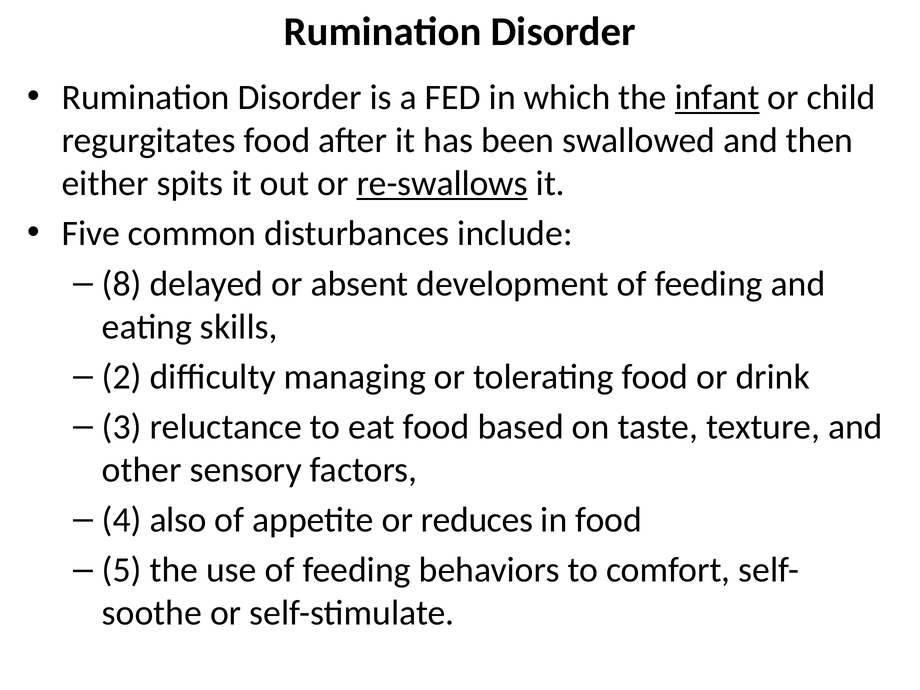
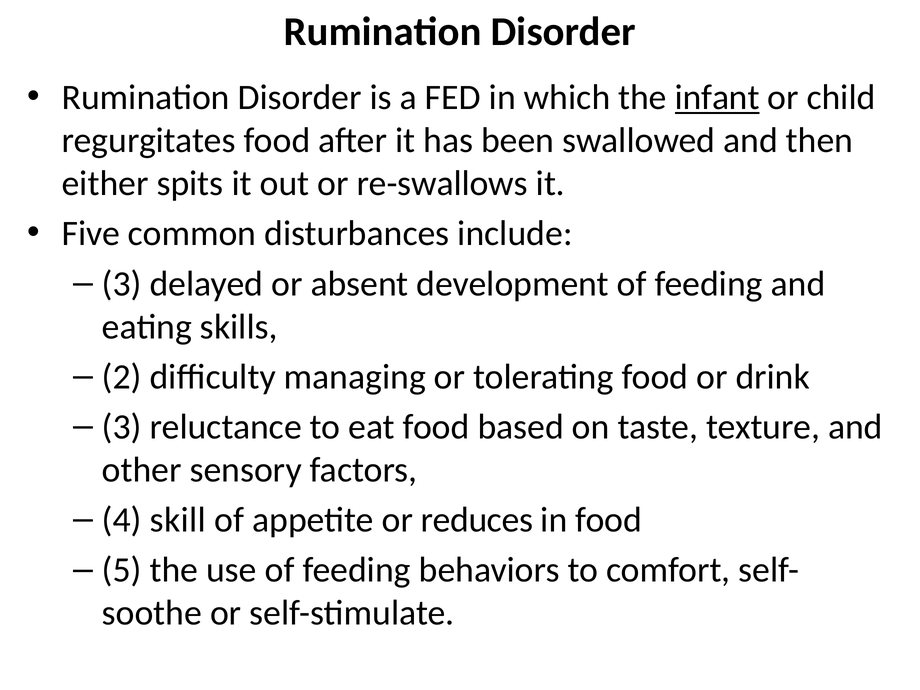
re-swallows underline: present -> none
8 at (122, 284): 8 -> 3
also: also -> skill
